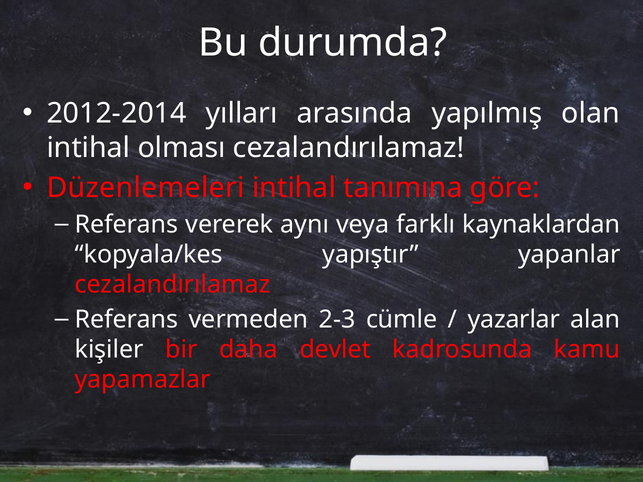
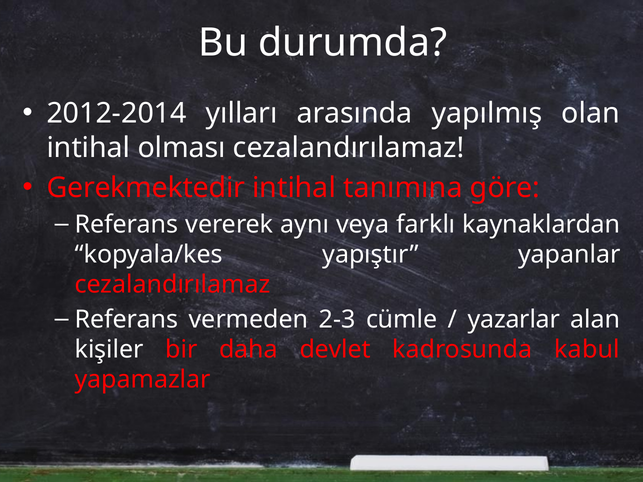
Düzenlemeleri: Düzenlemeleri -> Gerekmektedir
kamu: kamu -> kabul
